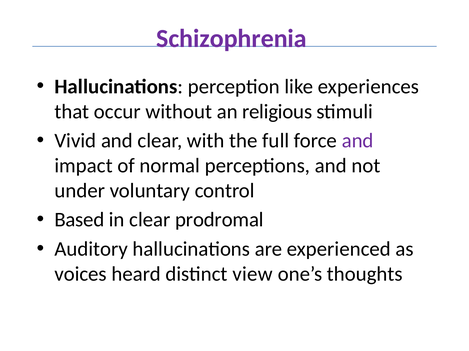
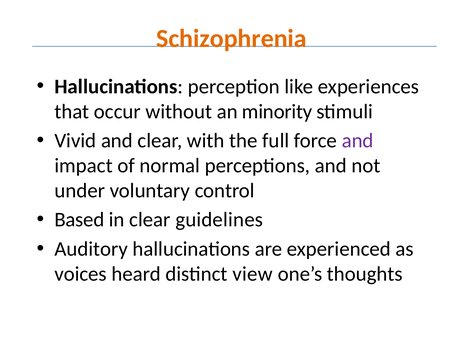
Schizophrenia colour: purple -> orange
religious: religious -> minority
prodromal: prodromal -> guidelines
